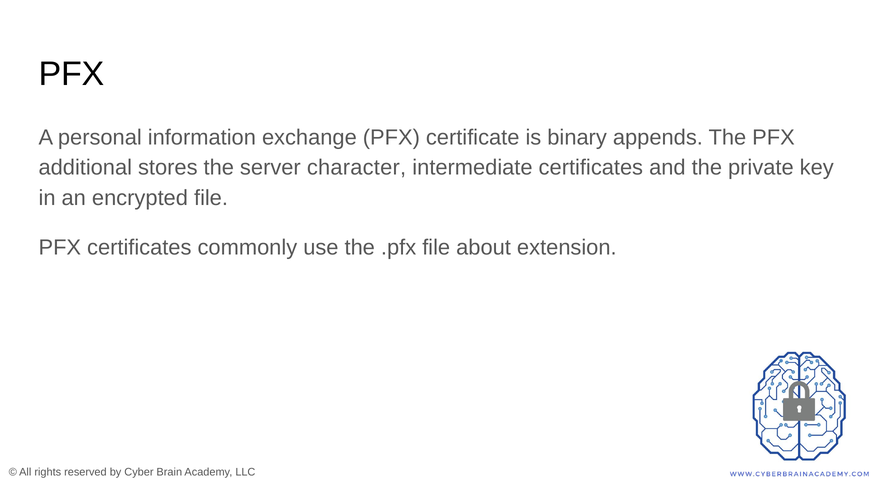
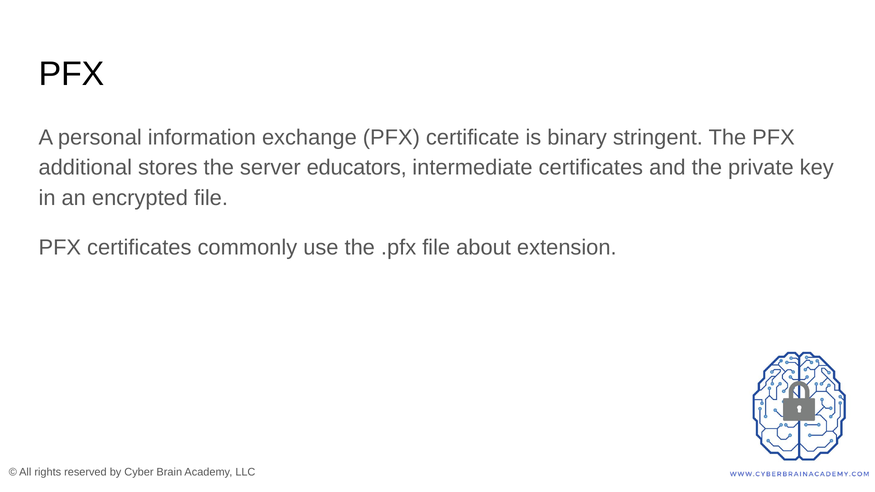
appends: appends -> stringent
character: character -> educators
